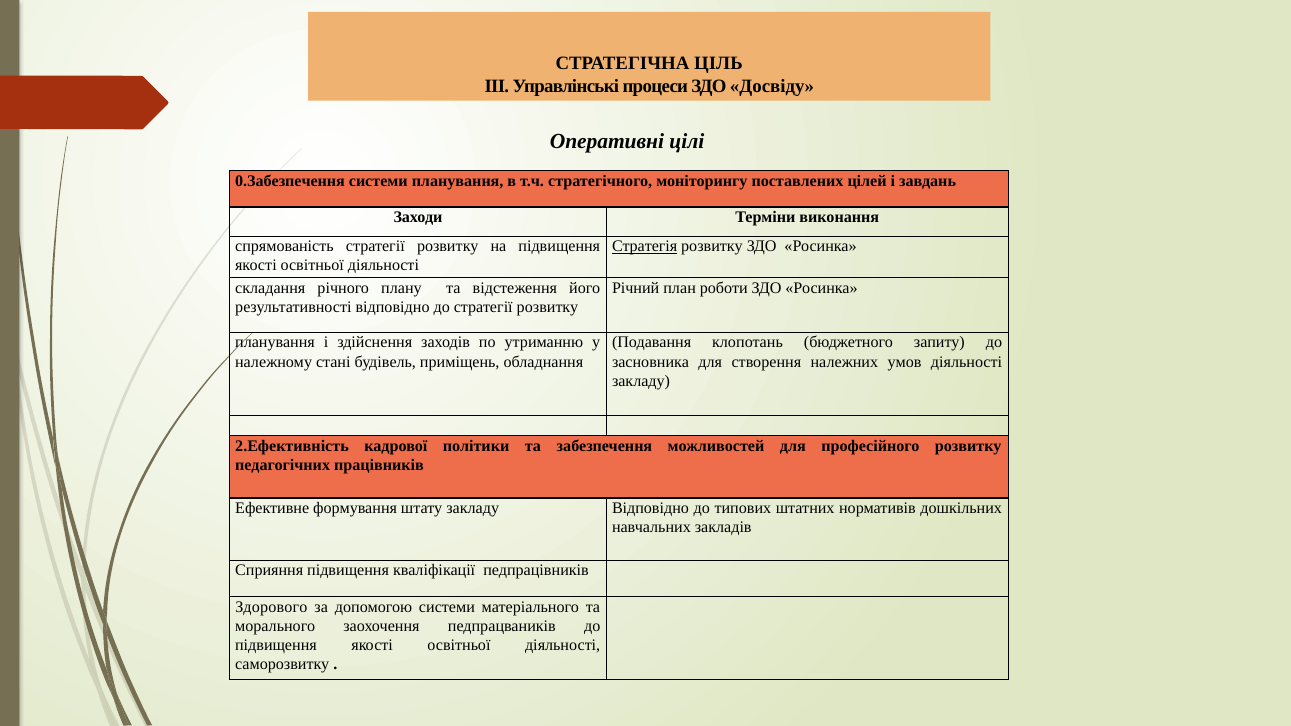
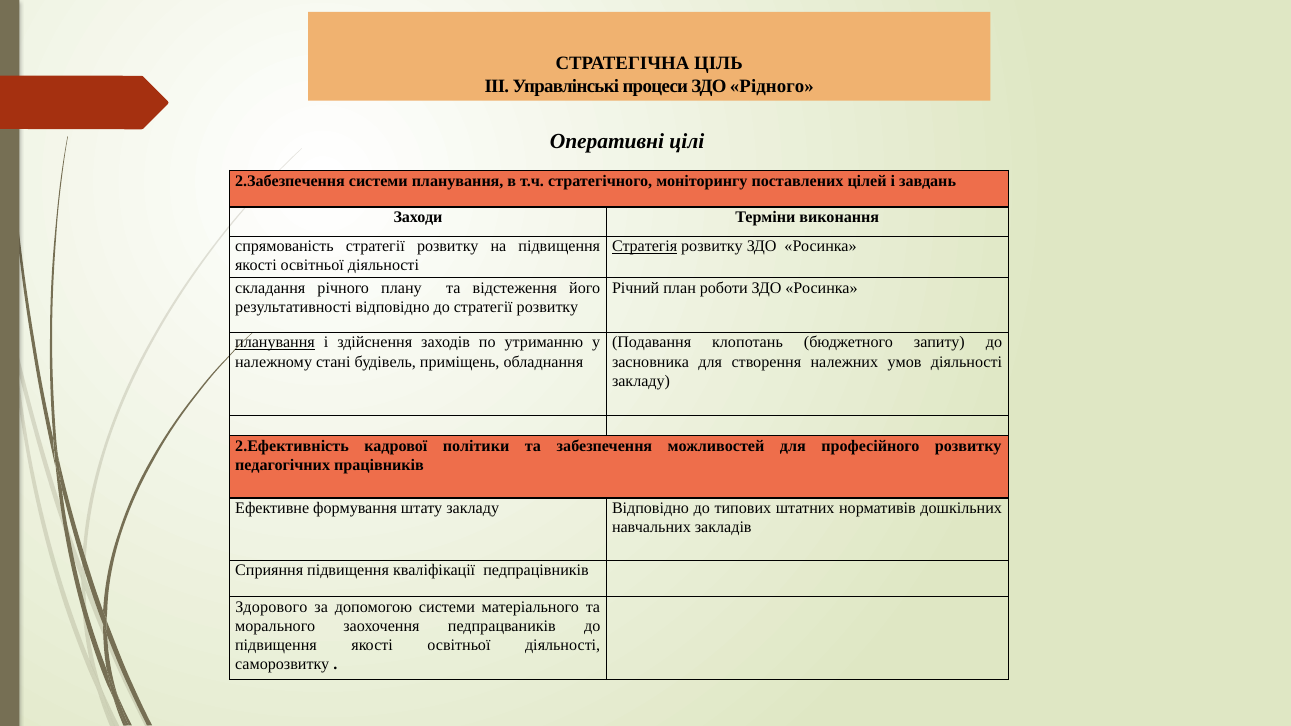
Досвіду: Досвіду -> Рідного
0.Забезпечення: 0.Забезпечення -> 2.Забезпечення
планування at (275, 343) underline: none -> present
